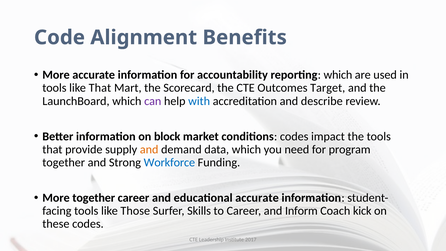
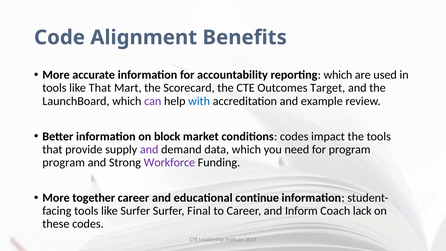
describe: describe -> example
and at (149, 149) colour: orange -> purple
together at (64, 162): together -> program
Workforce colour: blue -> purple
educational accurate: accurate -> continue
like Those: Those -> Surfer
Skills: Skills -> Final
kick: kick -> lack
